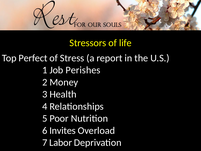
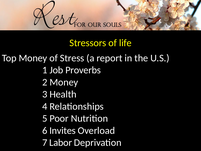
Top Perfect: Perfect -> Money
Perishes: Perishes -> Proverbs
